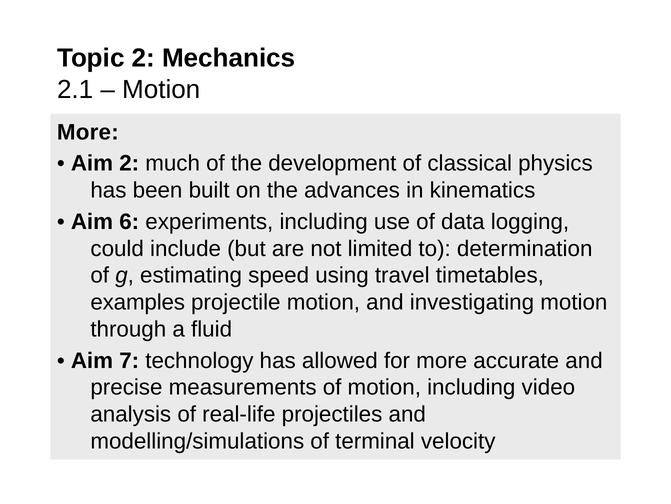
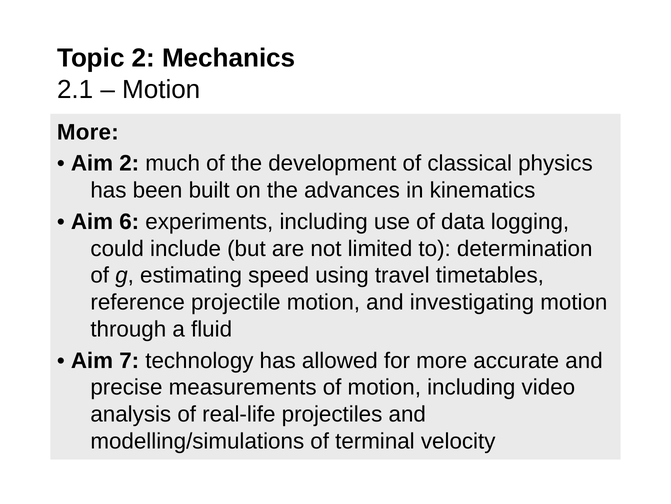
examples: examples -> reference
